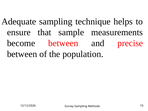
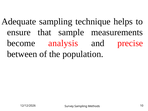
become between: between -> analysis
